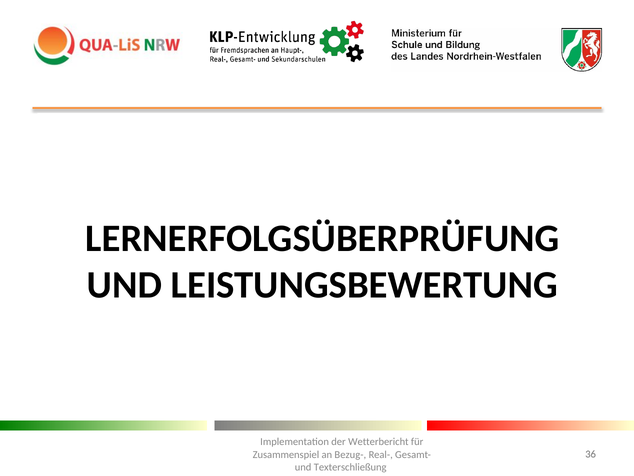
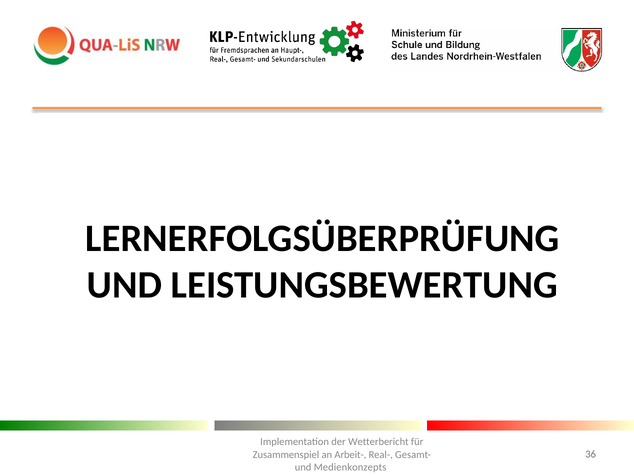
Bezug-: Bezug- -> Arbeit-
Texterschließung: Texterschließung -> Medienkonzepts
